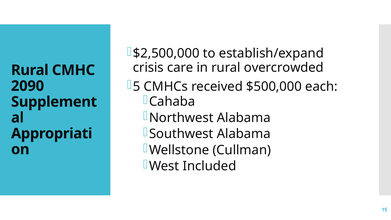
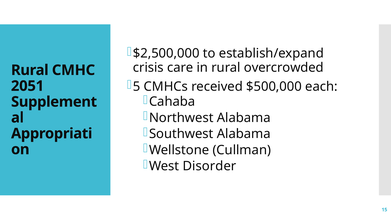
2090: 2090 -> 2051
Included: Included -> Disorder
